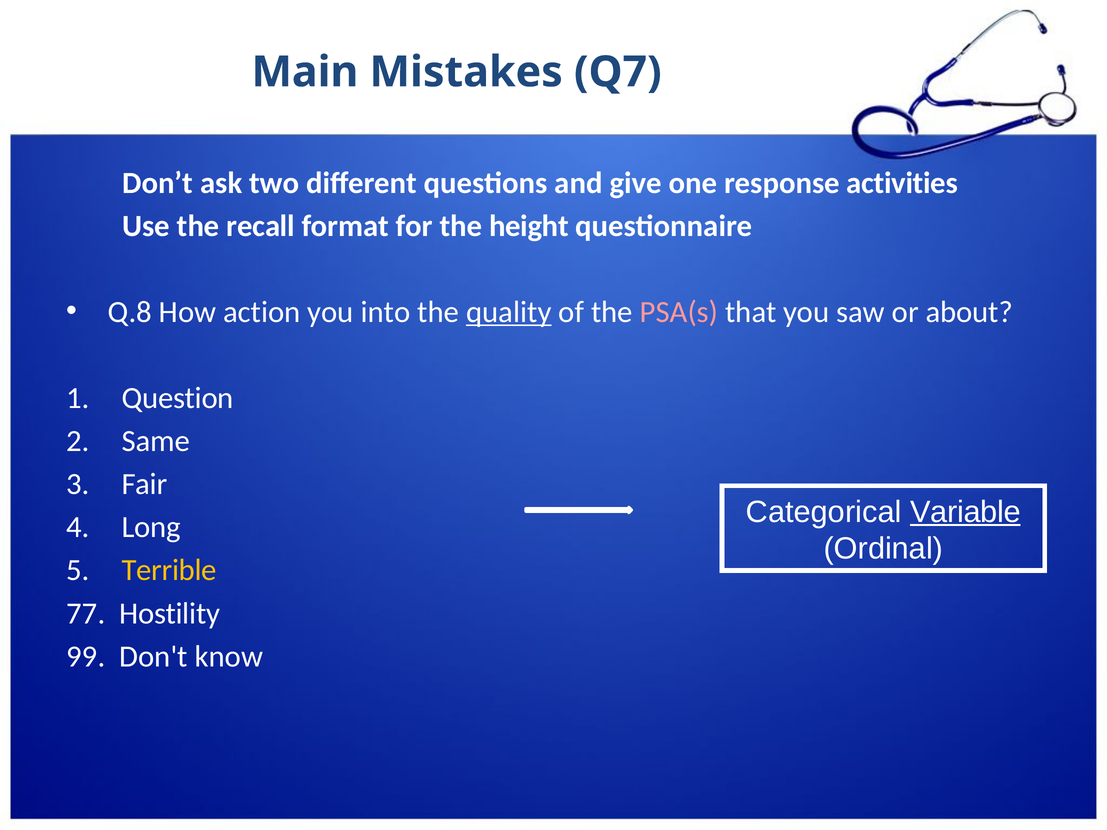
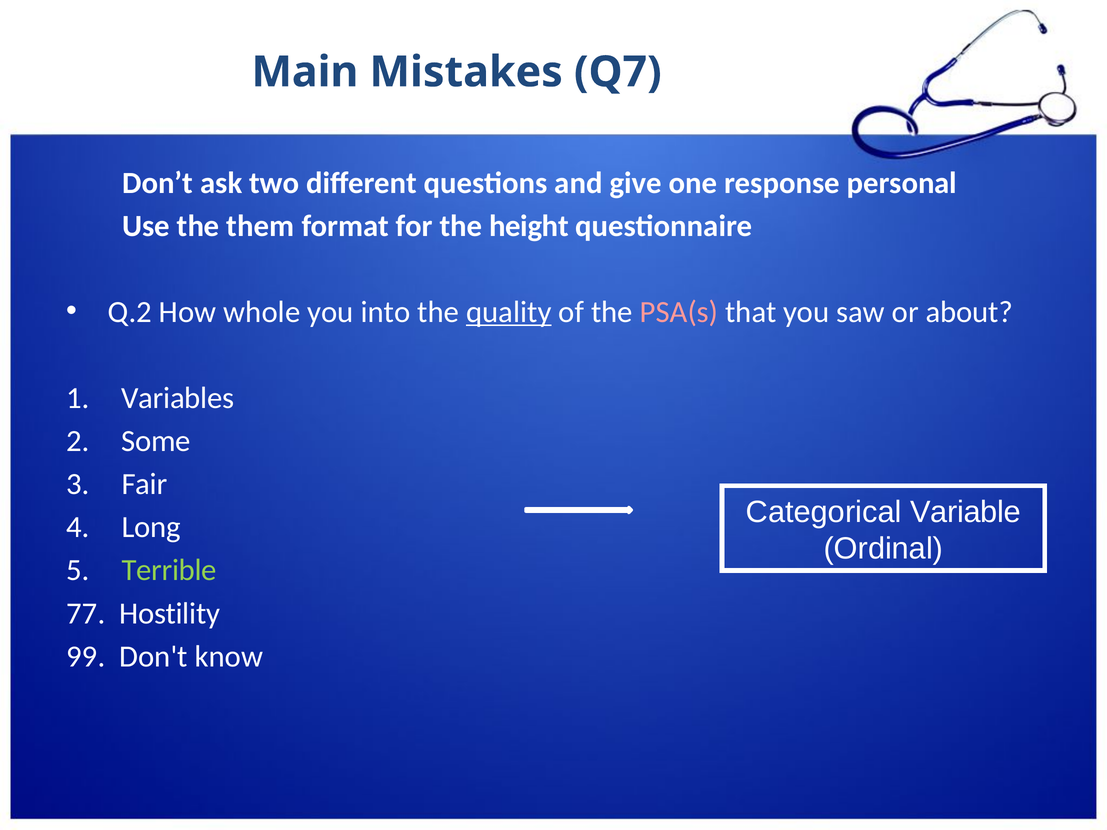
activities: activities -> personal
recall: recall -> them
Q.8: Q.8 -> Q.2
action: action -> whole
Question: Question -> Variables
Same: Same -> Some
Variable underline: present -> none
Terrible colour: yellow -> light green
